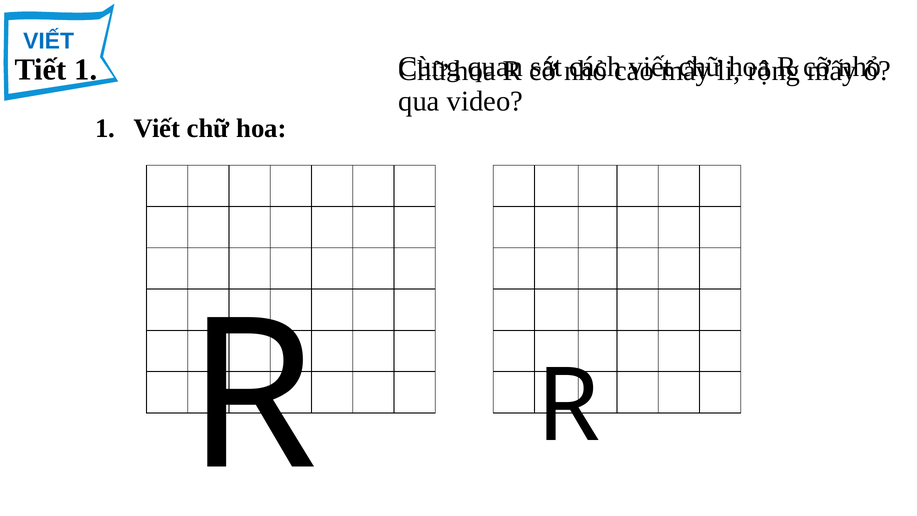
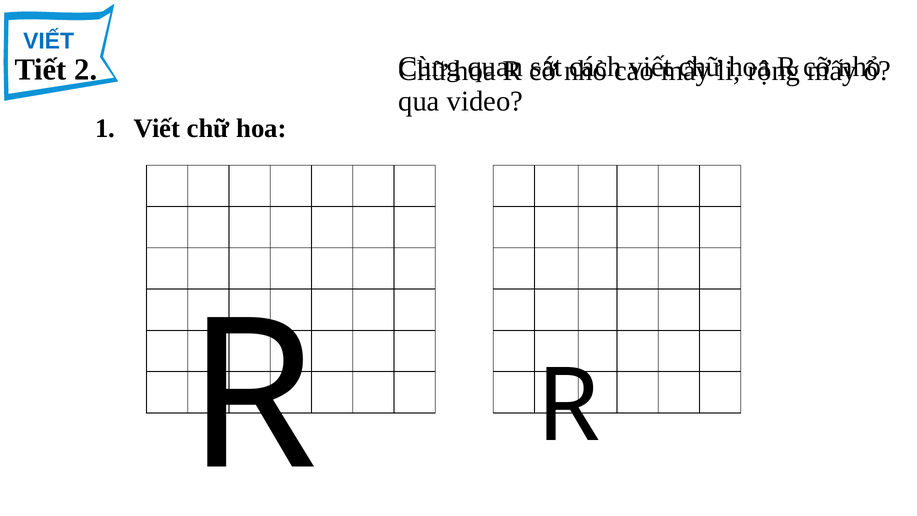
Tiết 1: 1 -> 2
